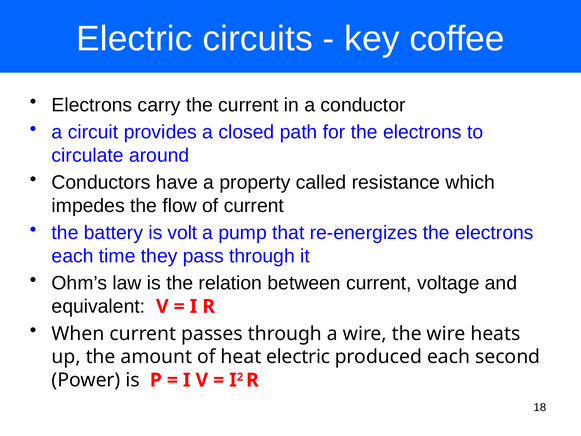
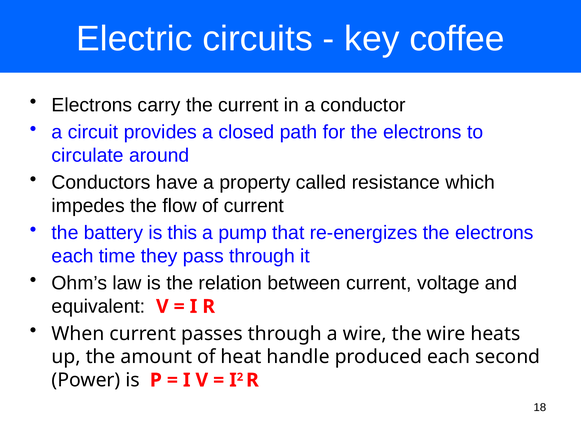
volt: volt -> this
heat electric: electric -> handle
